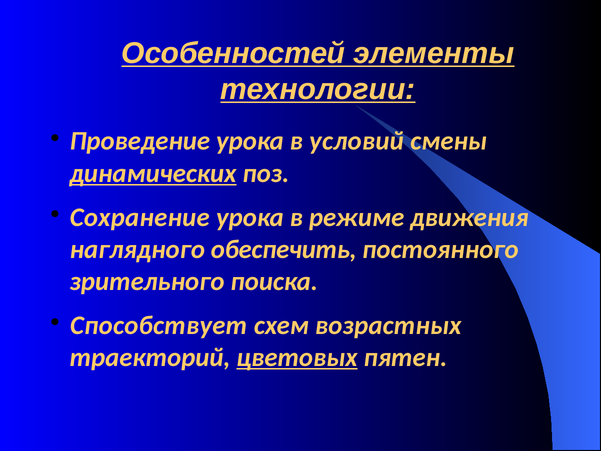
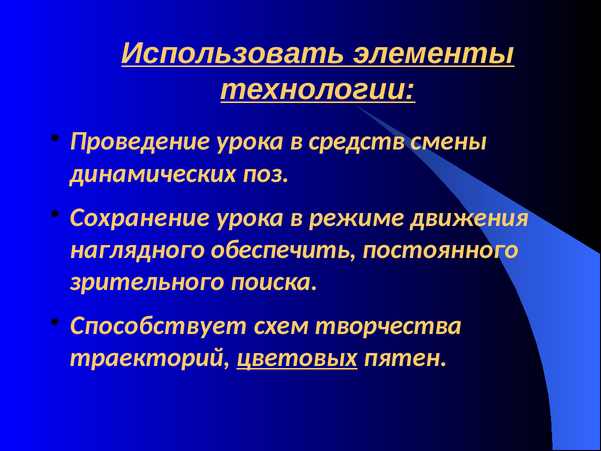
Особенностей: Особенностей -> Использовать
условий: условий -> средств
динамических underline: present -> none
возрастных: возрастных -> творчества
